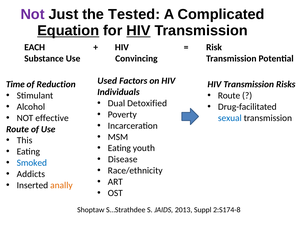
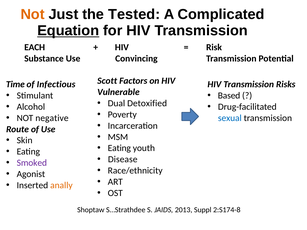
Not at (33, 14) colour: purple -> orange
HIV at (138, 31) underline: present -> none
Used: Used -> Scott
Reduction: Reduction -> Infectious
Individuals: Individuals -> Vulnerable
Route at (229, 96): Route -> Based
effective: effective -> negative
This: This -> Skin
Smoked colour: blue -> purple
Addicts: Addicts -> Agonist
